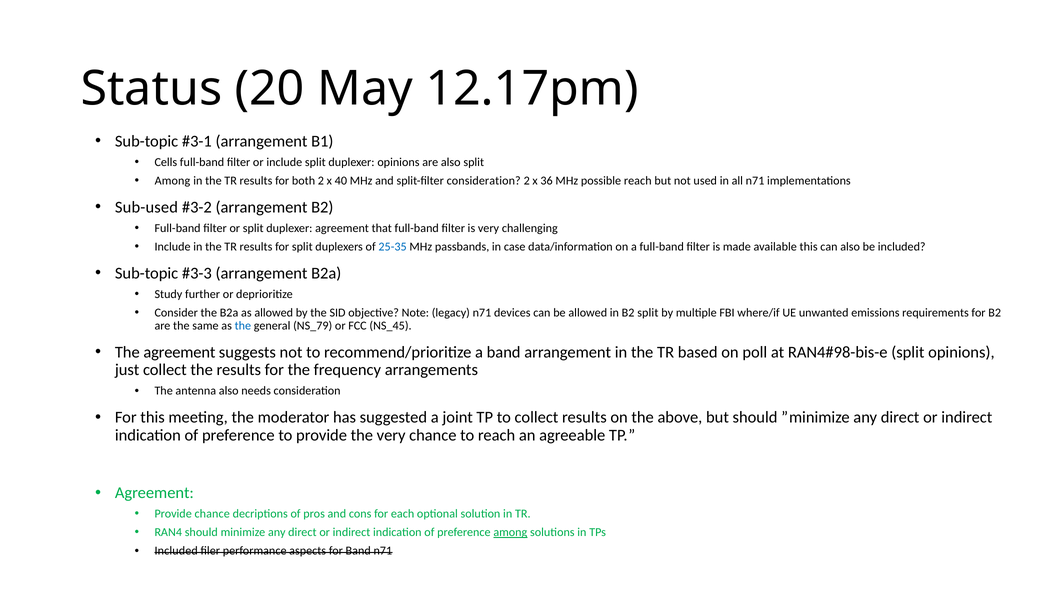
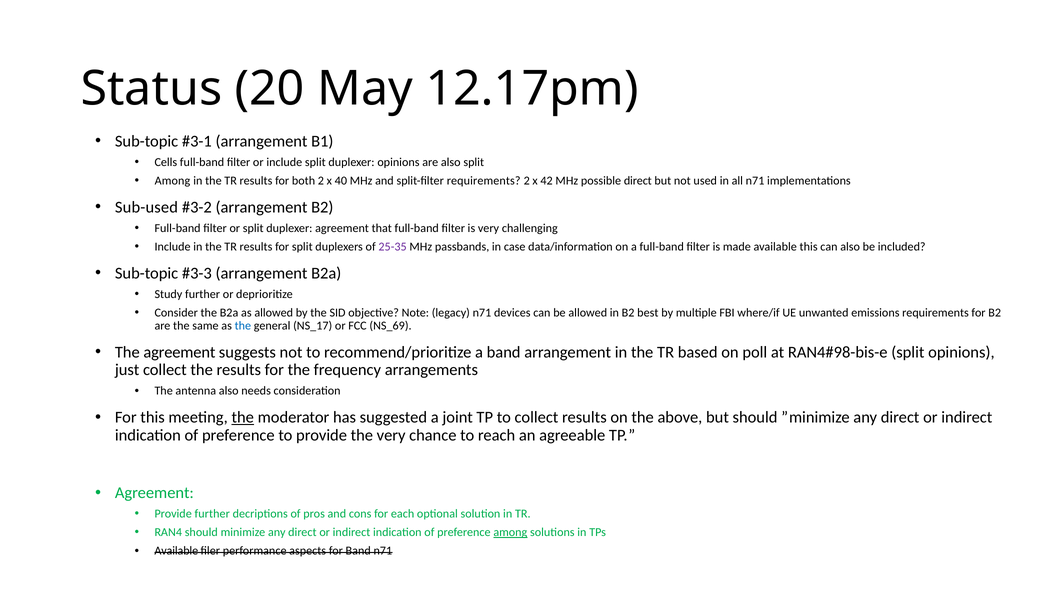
split-filter consideration: consideration -> requirements
36: 36 -> 42
possible reach: reach -> direct
25-35 colour: blue -> purple
B2 split: split -> best
NS_79: NS_79 -> NS_17
NS_45: NS_45 -> NS_69
the at (243, 417) underline: none -> present
Provide chance: chance -> further
Included at (176, 551): Included -> Available
